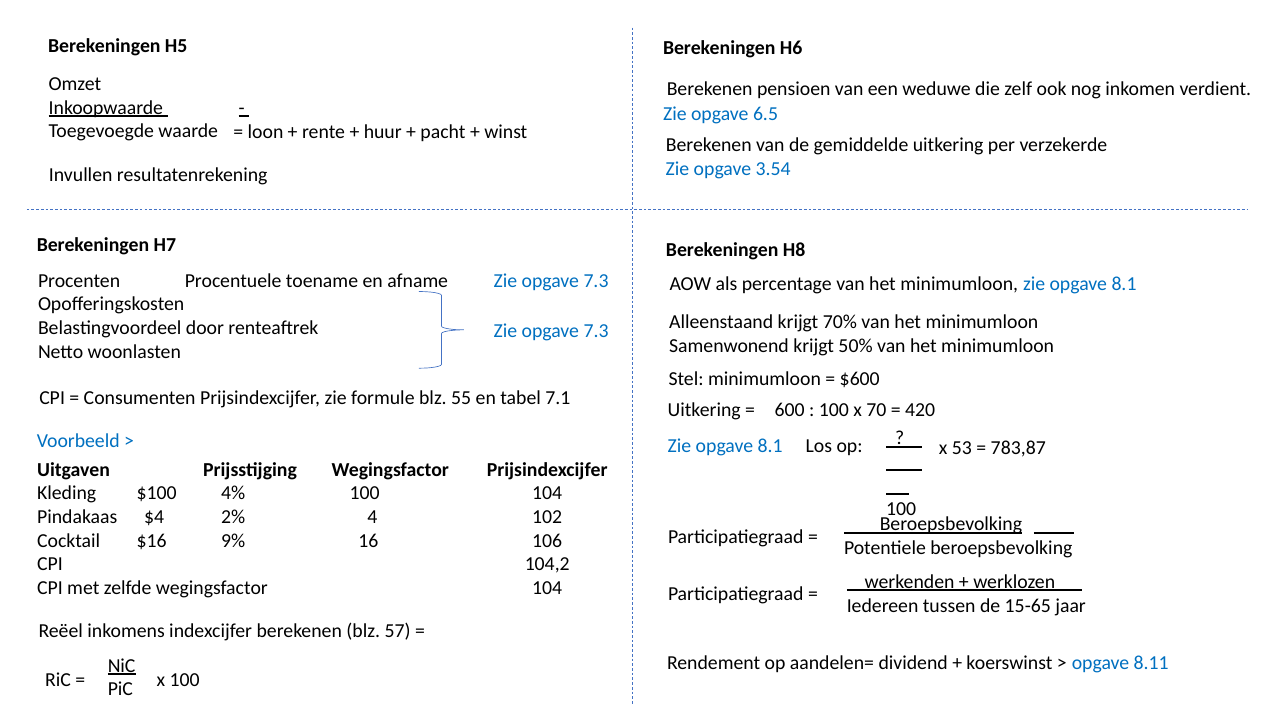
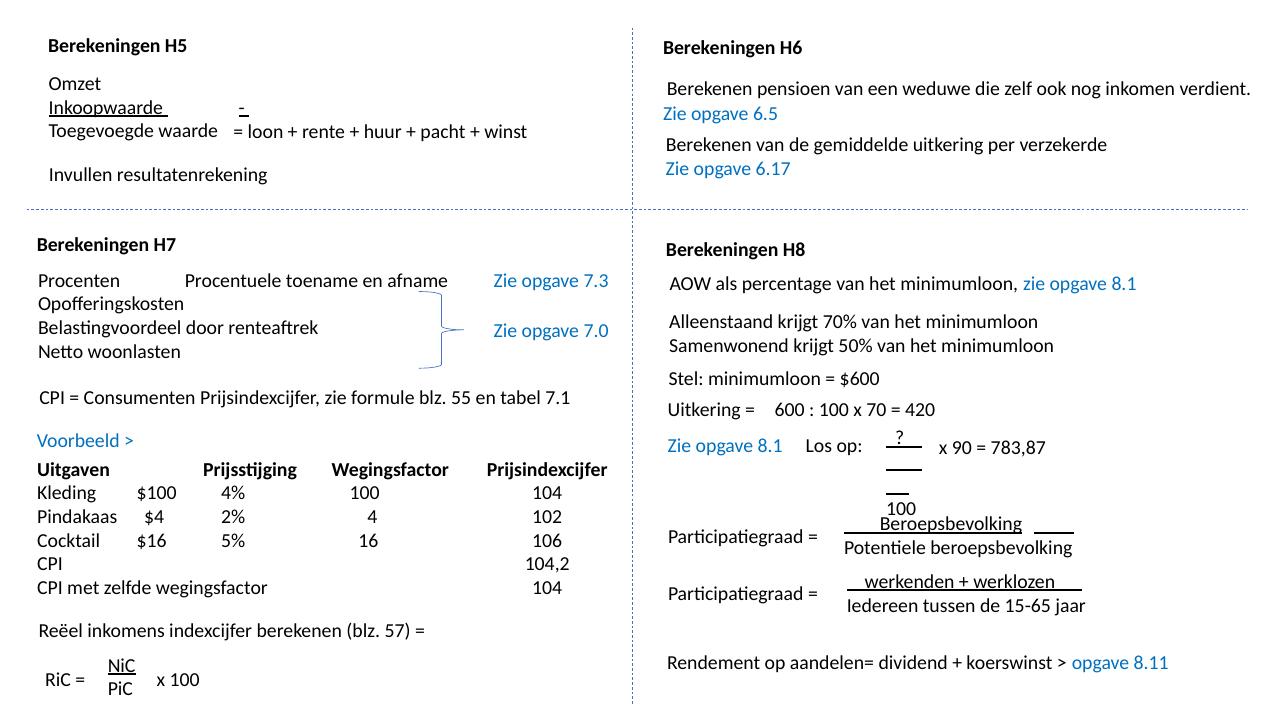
3.54: 3.54 -> 6.17
7.3 at (596, 331): 7.3 -> 7.0
53: 53 -> 90
9%: 9% -> 5%
